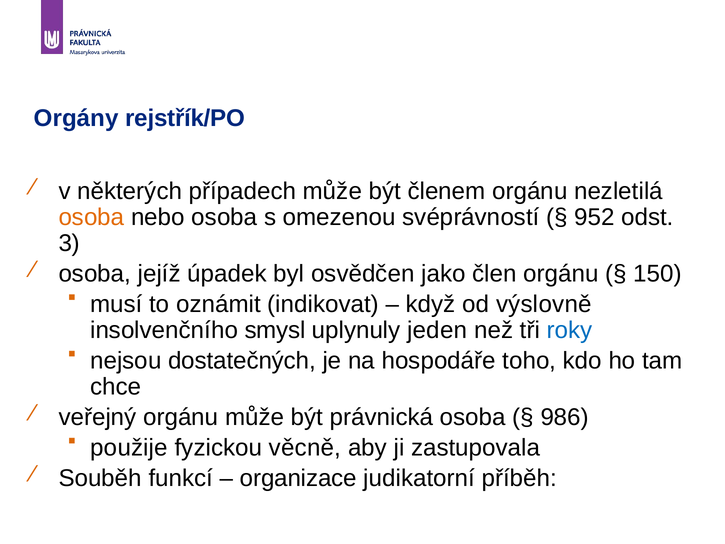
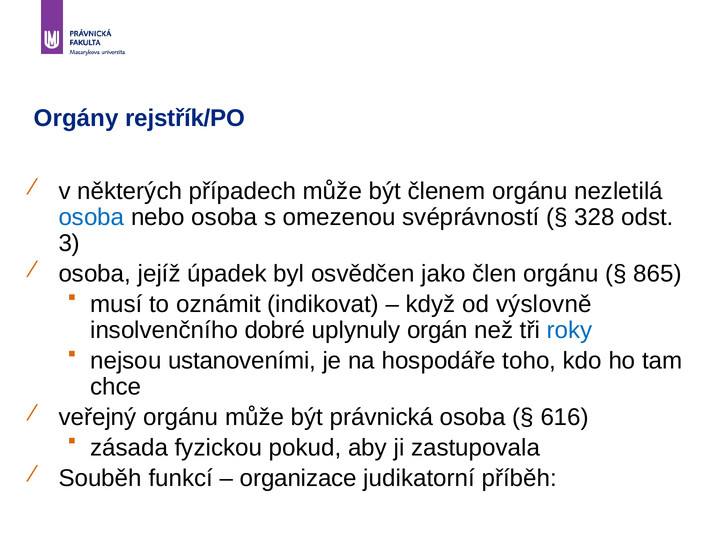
osoba at (91, 217) colour: orange -> blue
952: 952 -> 328
150: 150 -> 865
smysl: smysl -> dobré
jeden: jeden -> orgán
dostatečných: dostatečných -> ustanoveními
986: 986 -> 616
použije: použije -> zásada
věcně: věcně -> pokud
